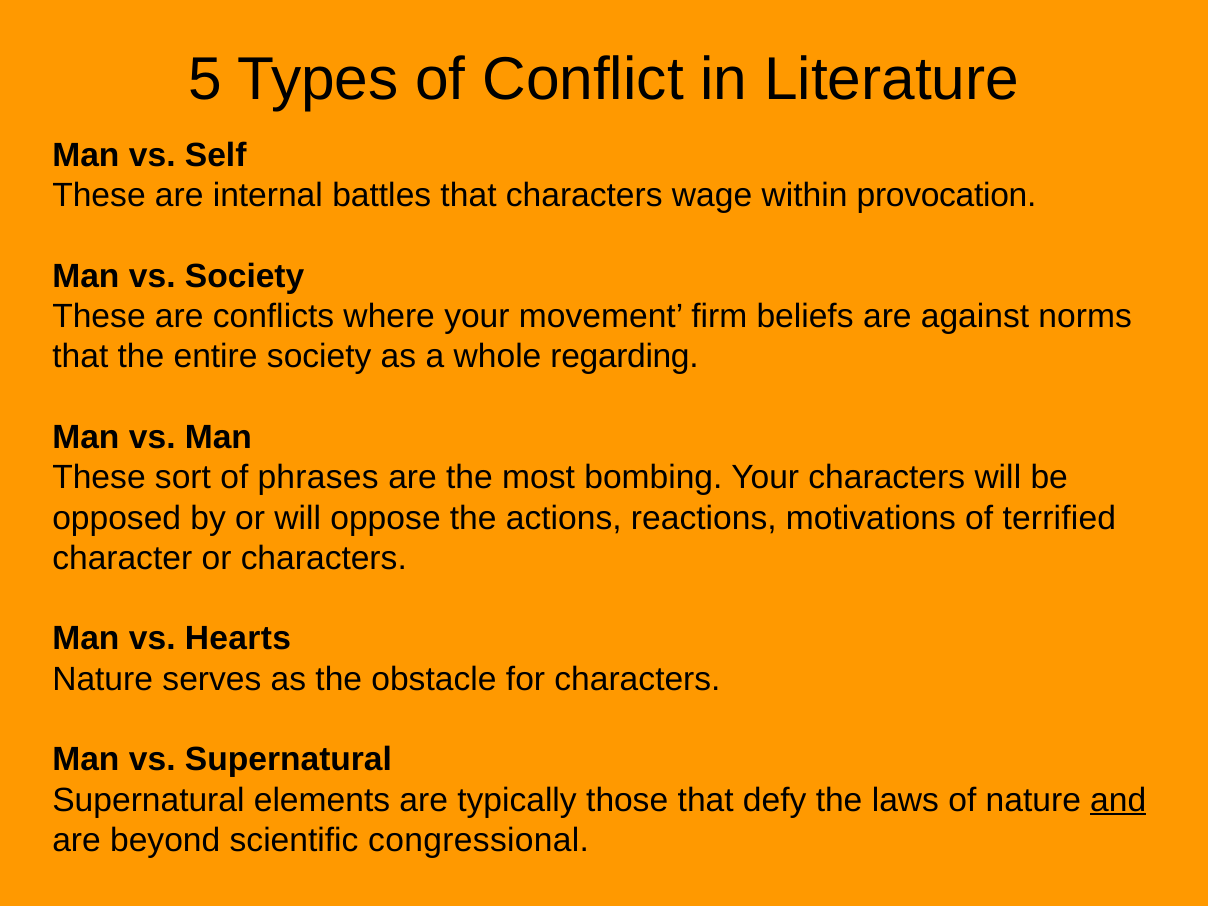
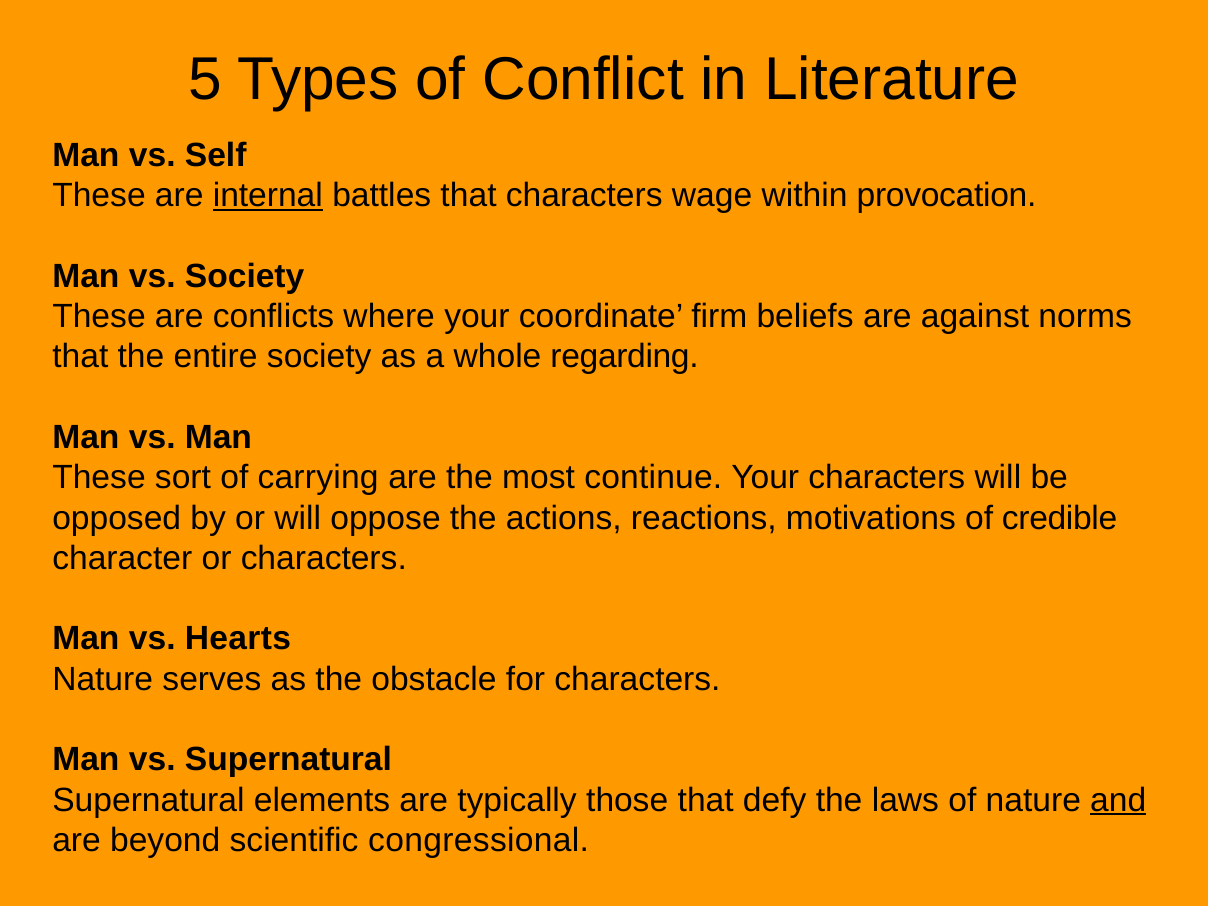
internal underline: none -> present
movement: movement -> coordinate
phrases: phrases -> carrying
bombing: bombing -> continue
terrified: terrified -> credible
